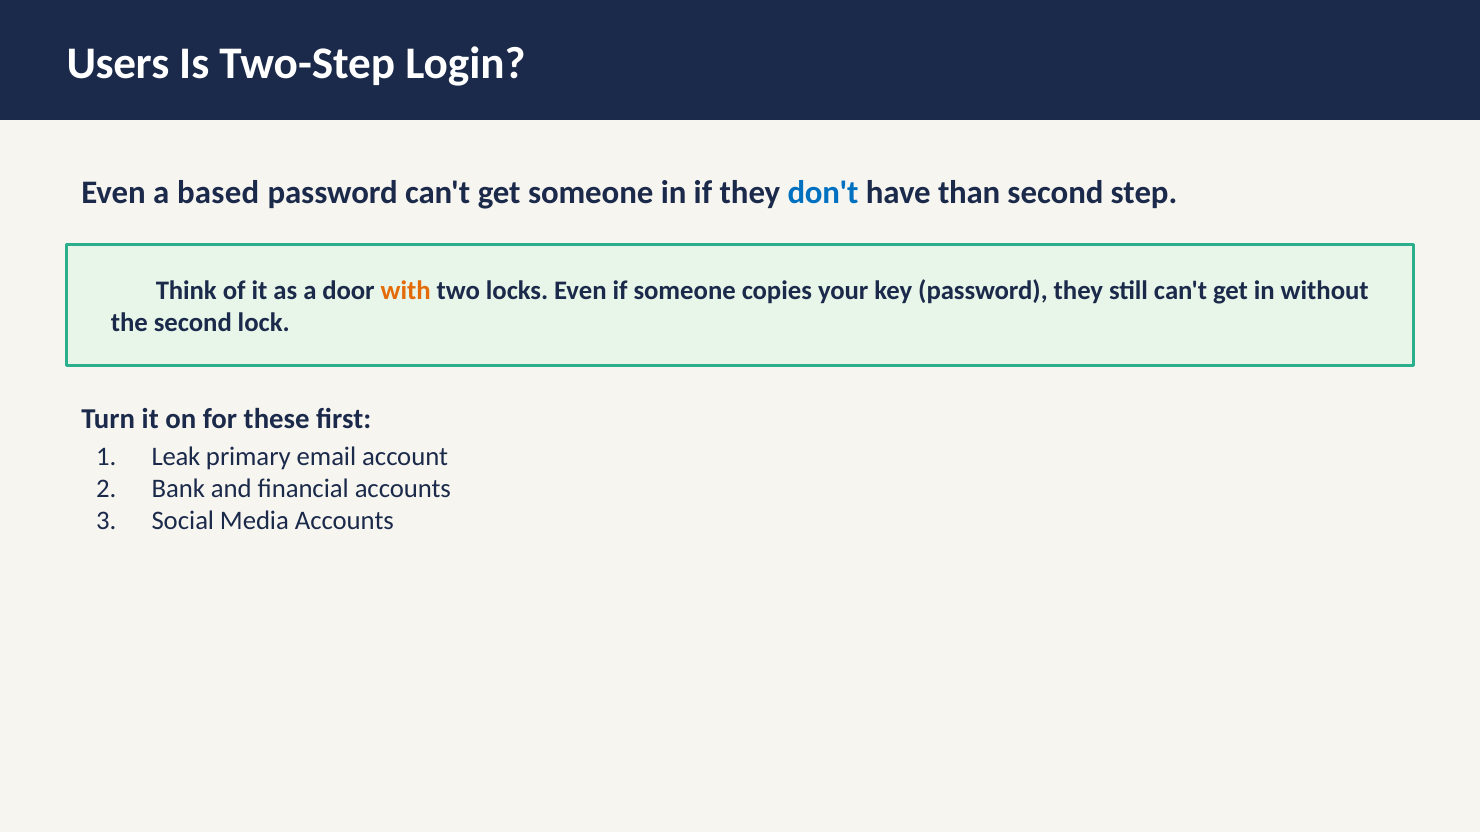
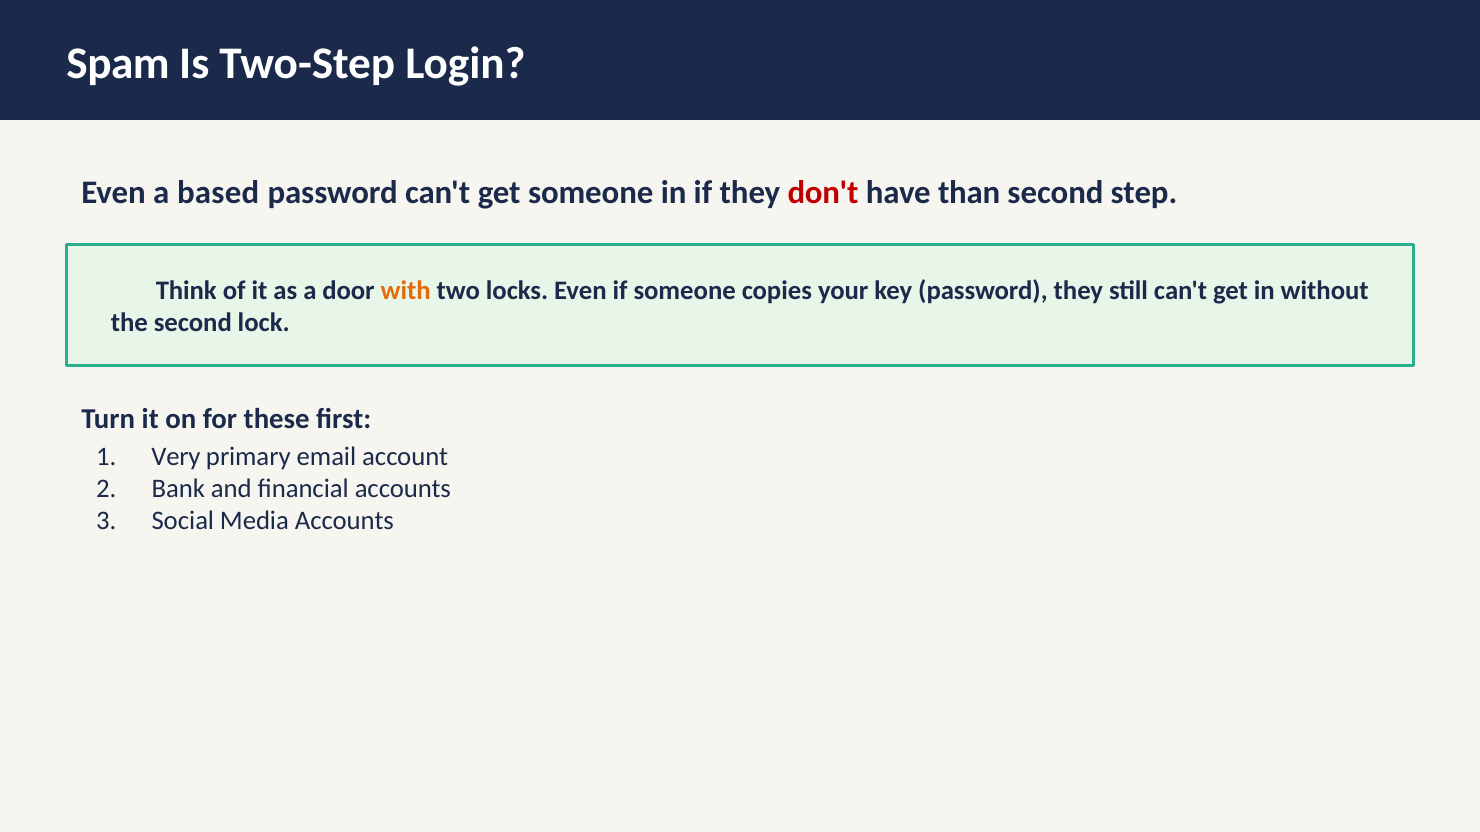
Users: Users -> Spam
don't colour: blue -> red
Leak: Leak -> Very
